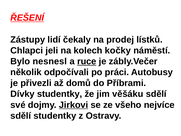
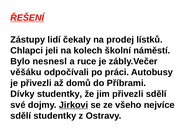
kočky: kočky -> školní
ruce underline: present -> none
několik: několik -> věšáku
jim věšáku: věšáku -> přivezli
